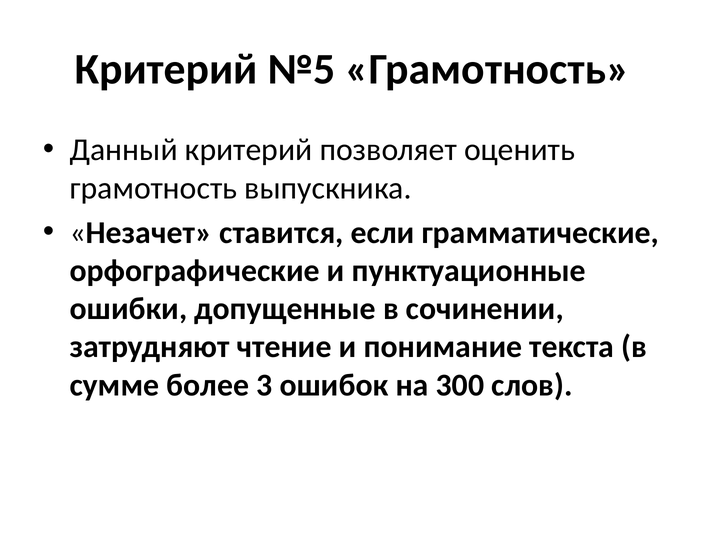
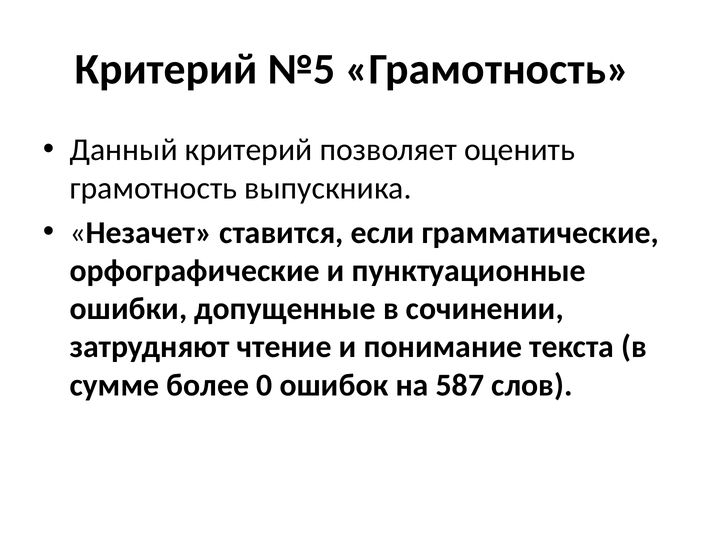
3: 3 -> 0
300: 300 -> 587
